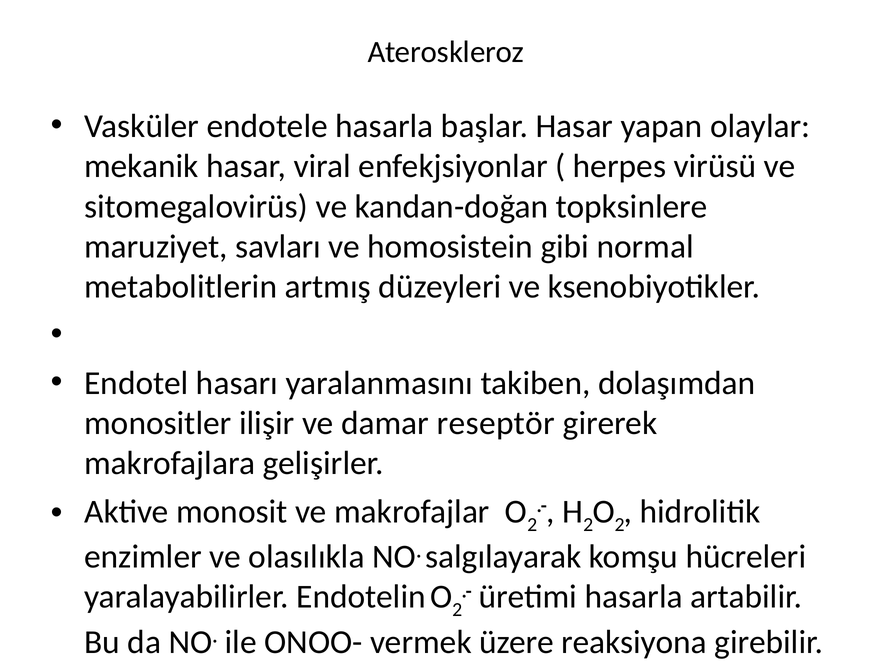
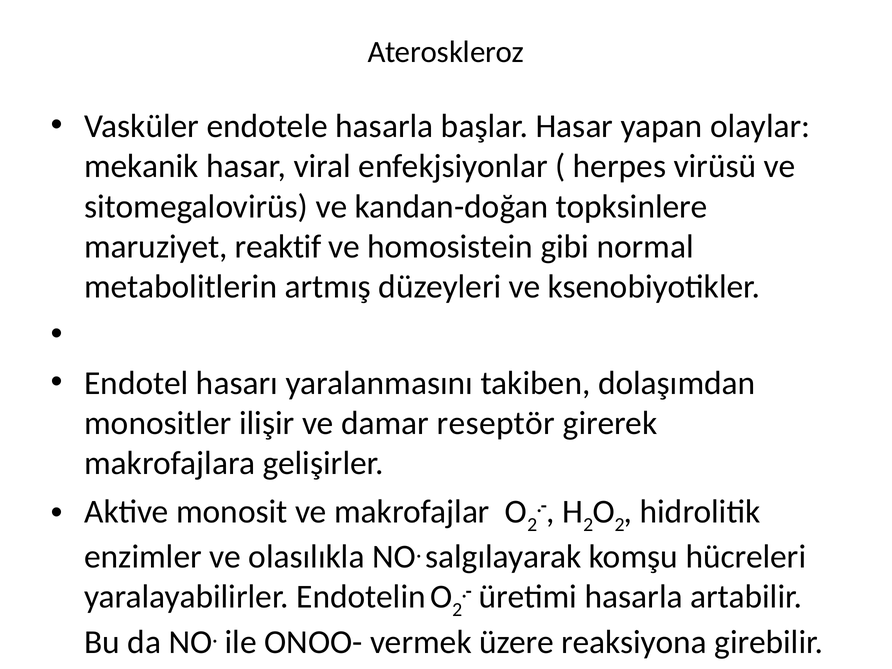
savları: savları -> reaktif
